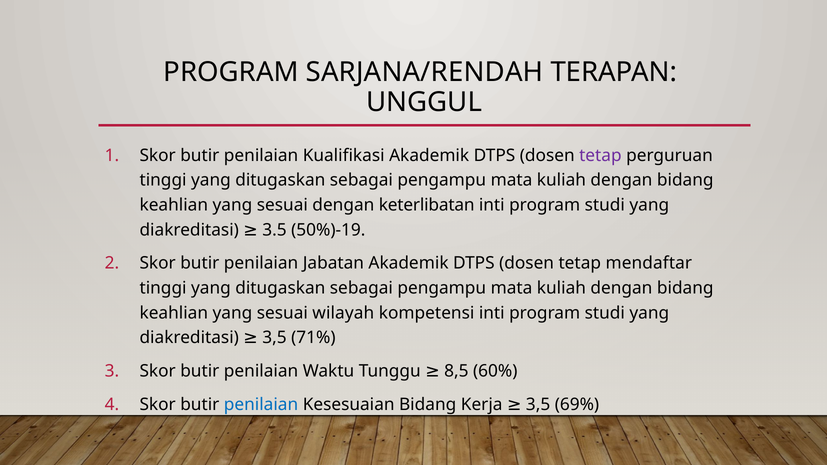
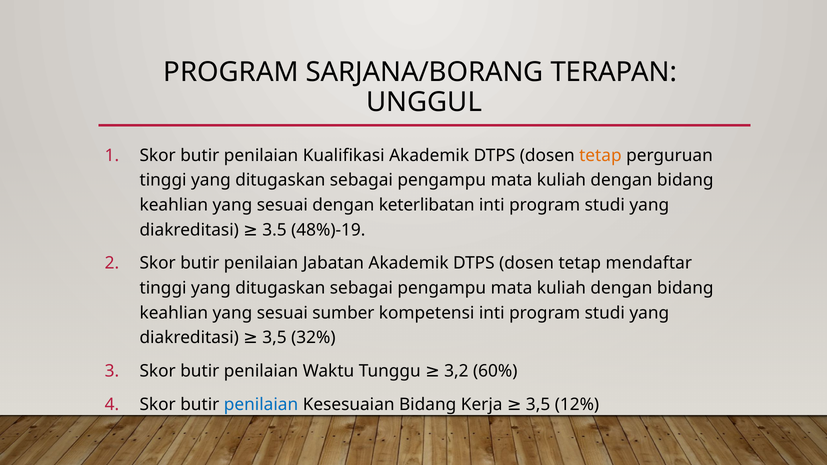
SARJANA/RENDAH: SARJANA/RENDAH -> SARJANA/BORANG
tetap at (600, 156) colour: purple -> orange
50%)-19: 50%)-19 -> 48%)-19
wilayah: wilayah -> sumber
71%: 71% -> 32%
8,5: 8,5 -> 3,2
69%: 69% -> 12%
